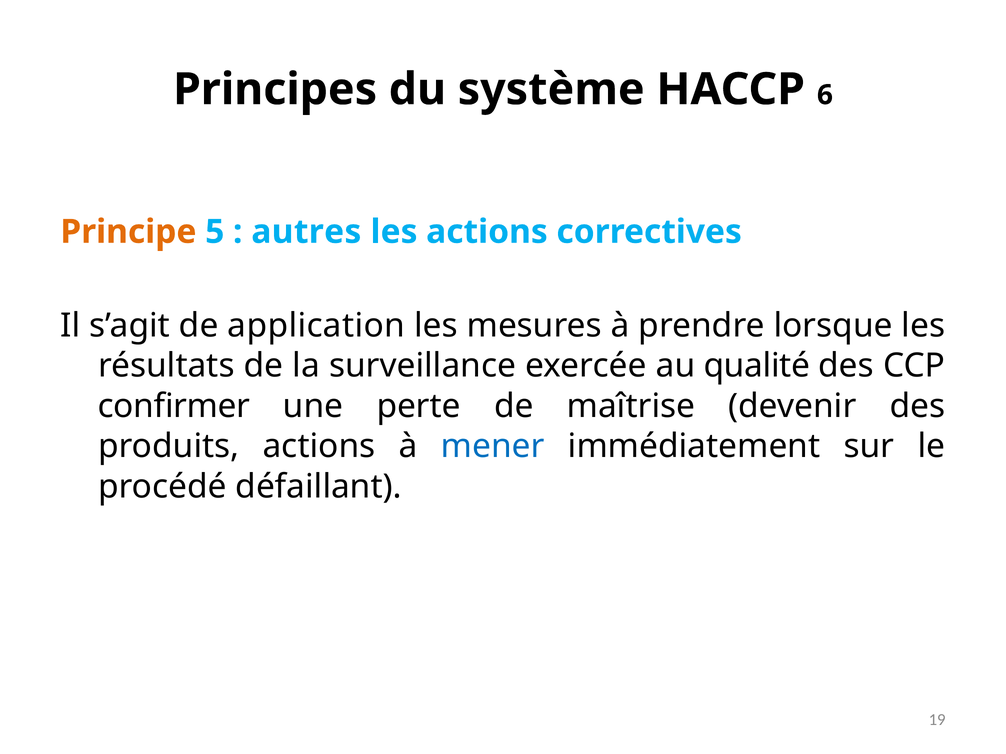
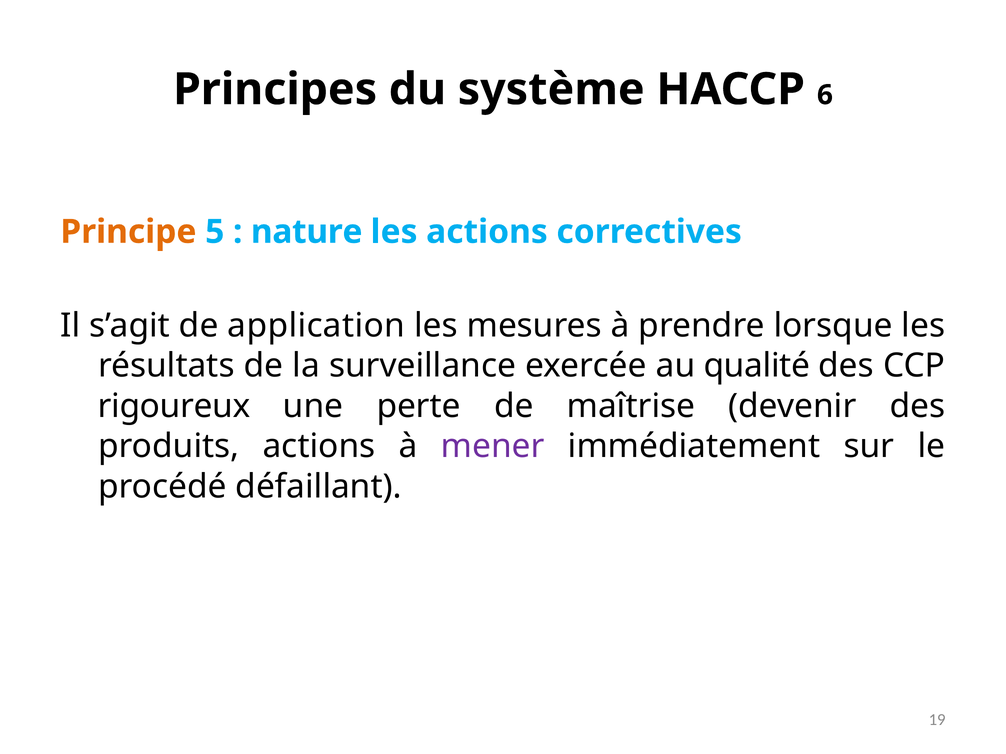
autres: autres -> nature
confirmer: confirmer -> rigoureux
mener colour: blue -> purple
